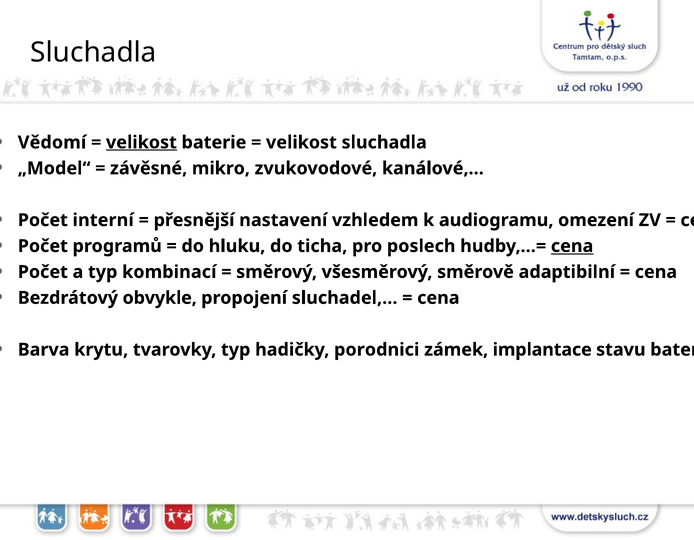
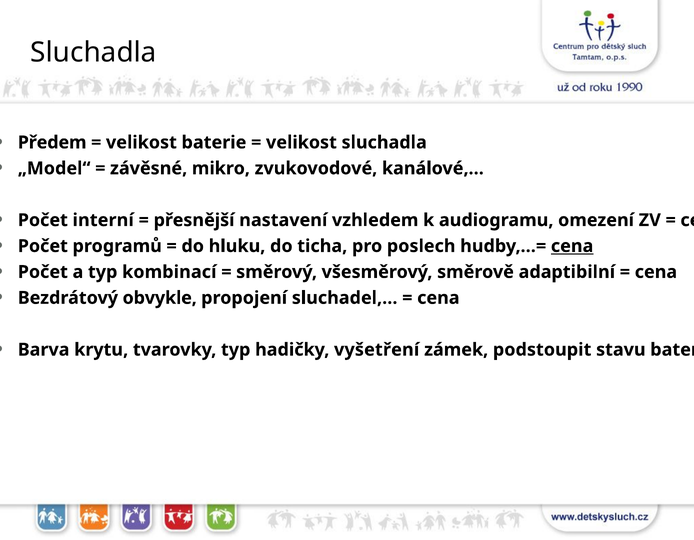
Vědomí: Vědomí -> Předem
velikost at (141, 142) underline: present -> none
porodnici: porodnici -> vyšetření
implantace: implantace -> podstoupit
